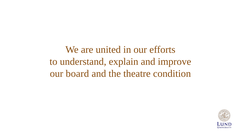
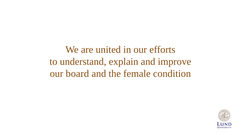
theatre: theatre -> female
